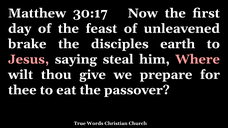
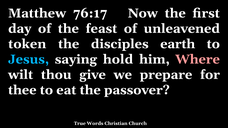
30:17: 30:17 -> 76:17
brake: brake -> token
Jesus colour: pink -> light blue
steal: steal -> hold
